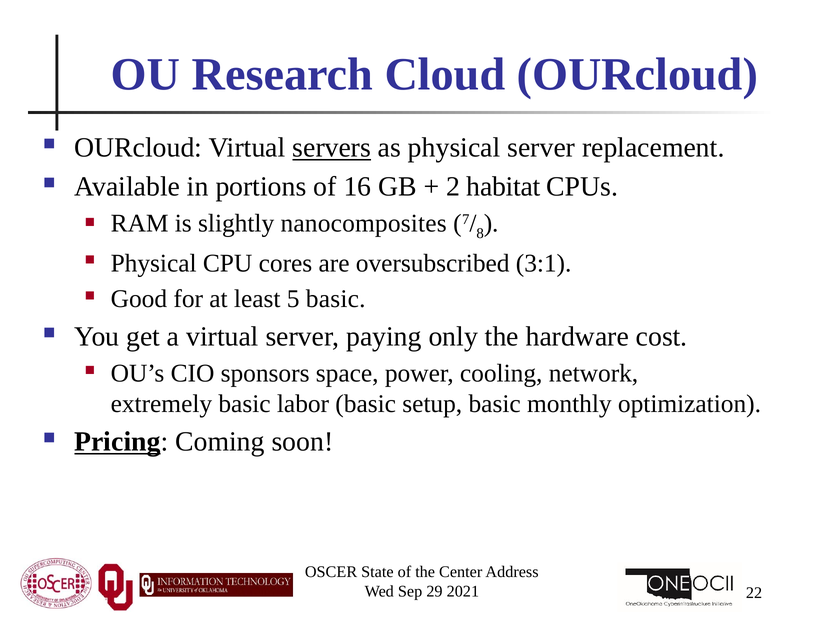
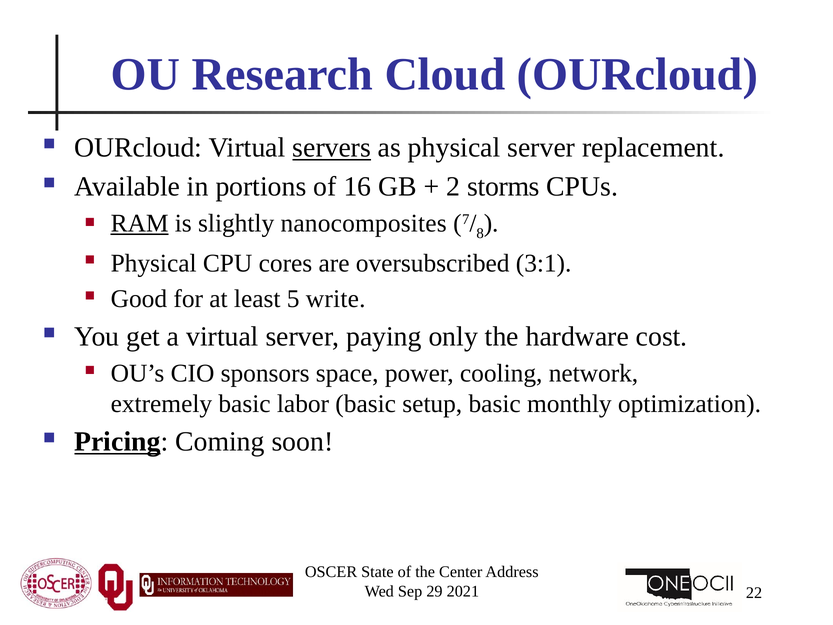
habitat: habitat -> storms
RAM underline: none -> present
5 basic: basic -> write
